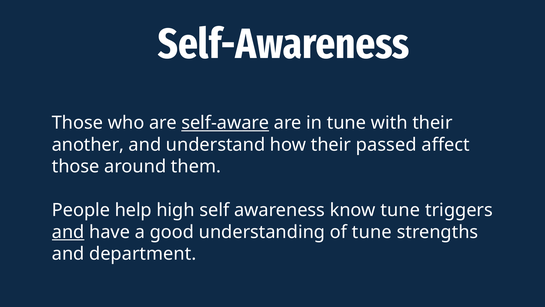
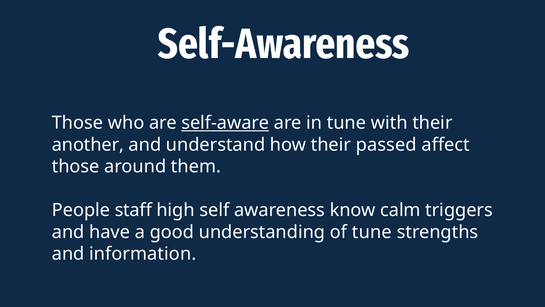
help: help -> staff
know tune: tune -> calm
and at (68, 232) underline: present -> none
department: department -> information
